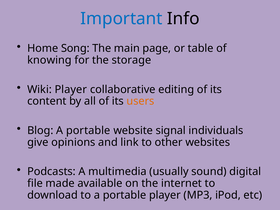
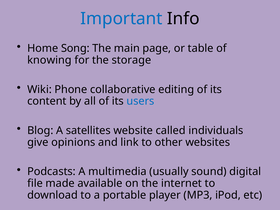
Wiki Player: Player -> Phone
users colour: orange -> blue
Blog A portable: portable -> satellites
signal: signal -> called
